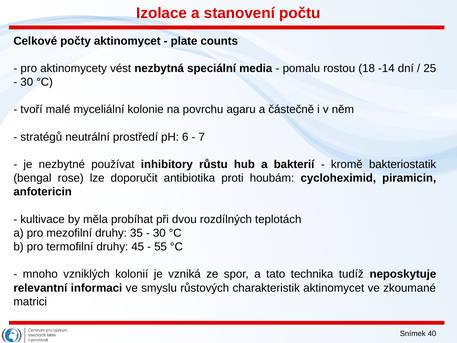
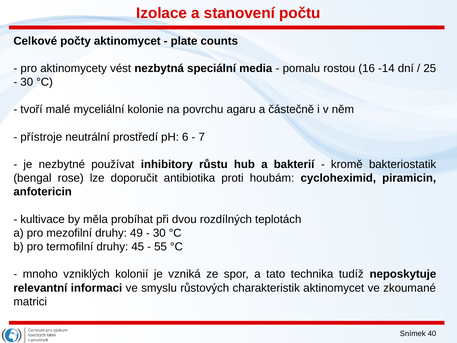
18: 18 -> 16
stratégů: stratégů -> přístroje
35: 35 -> 49
